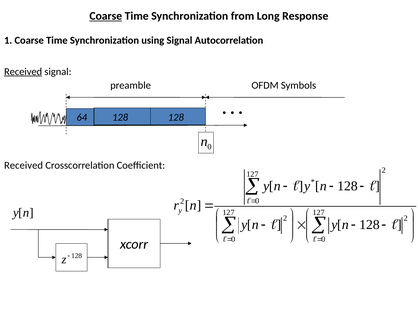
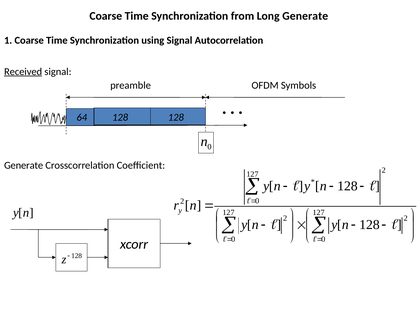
Coarse at (106, 16) underline: present -> none
Long Response: Response -> Generate
Received at (24, 166): Received -> Generate
